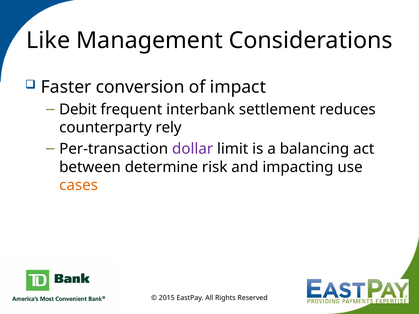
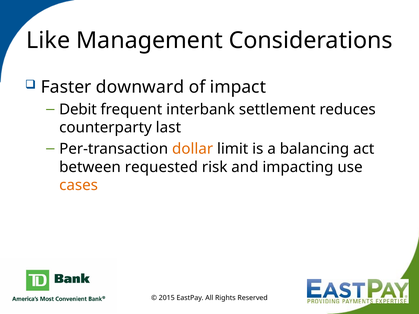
conversion: conversion -> downward
rely: rely -> last
dollar colour: purple -> orange
determine: determine -> requested
